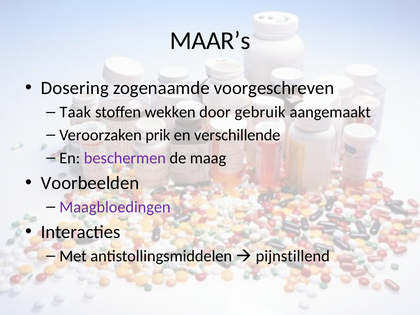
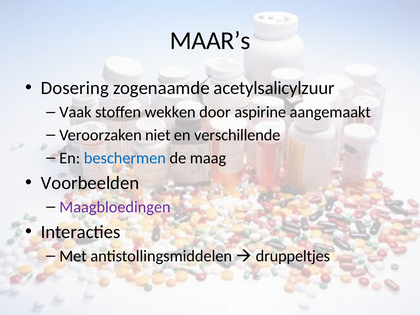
voorgeschreven: voorgeschreven -> acetylsalicylzuur
Taak: Taak -> Vaak
gebruik: gebruik -> aspirine
prik: prik -> niet
beschermen colour: purple -> blue
pijnstillend: pijnstillend -> druppeltjes
